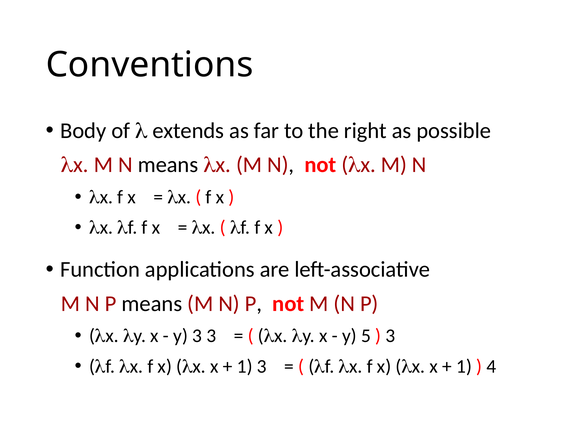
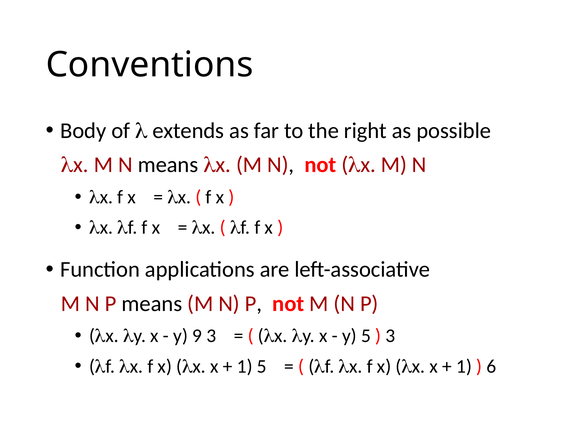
y 3: 3 -> 9
1 3: 3 -> 5
4: 4 -> 6
